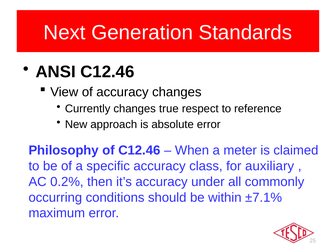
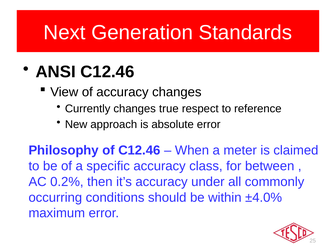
auxiliary: auxiliary -> between
±7.1%: ±7.1% -> ±4.0%
